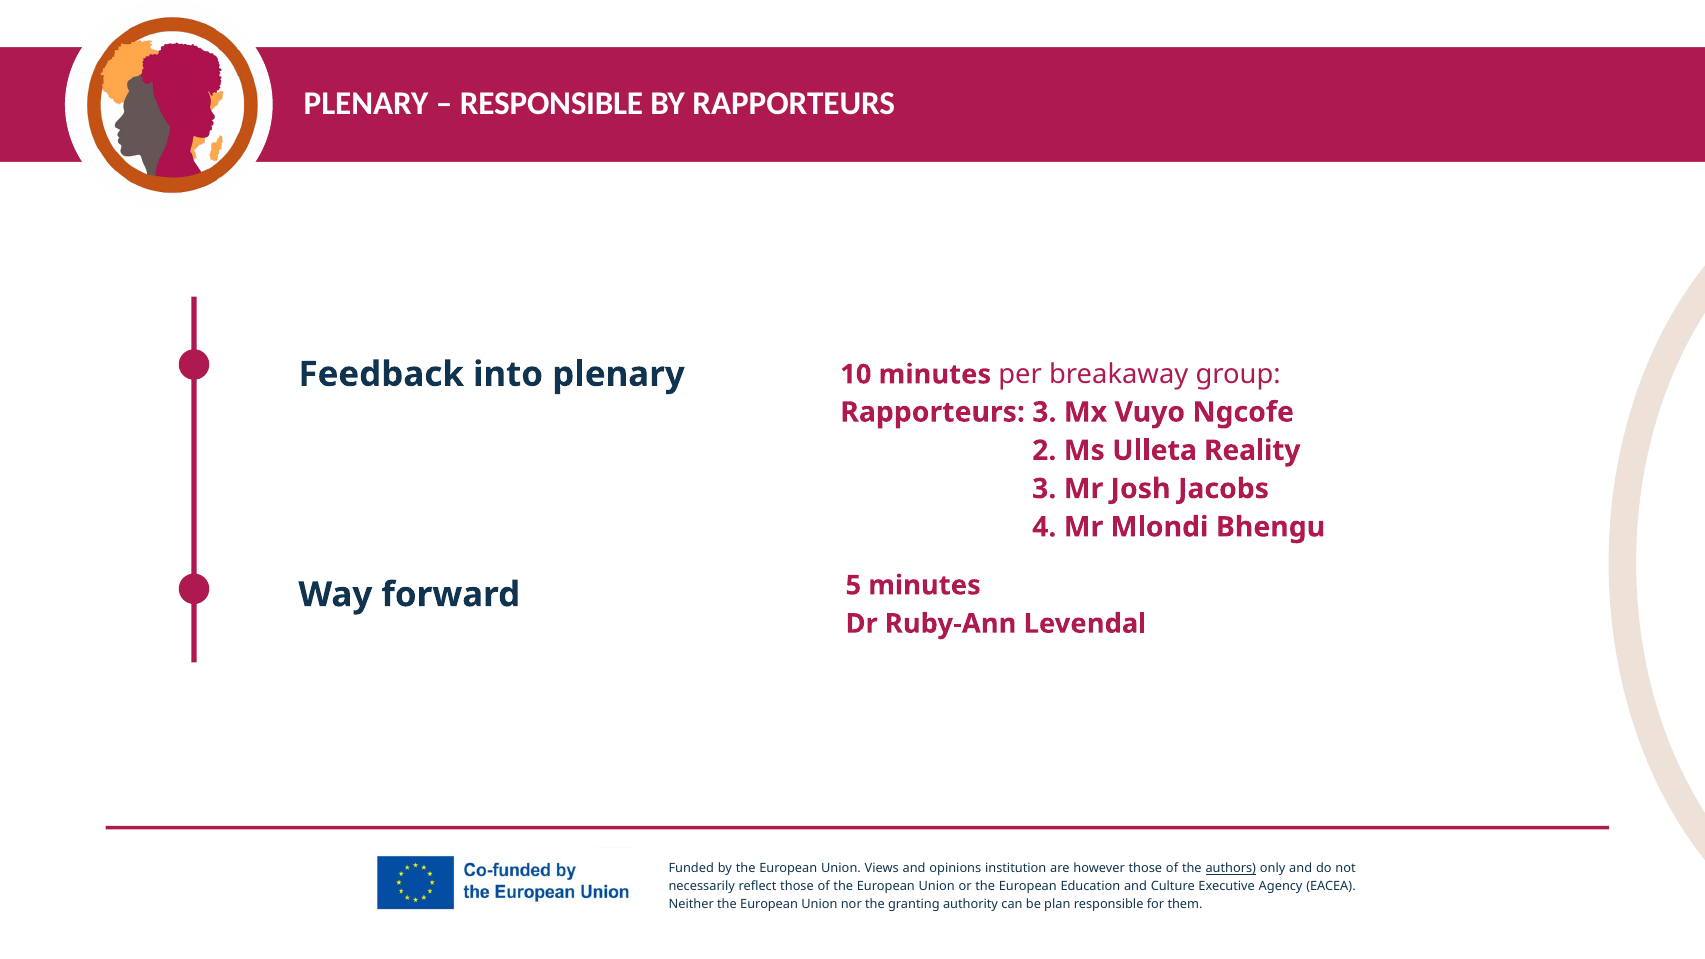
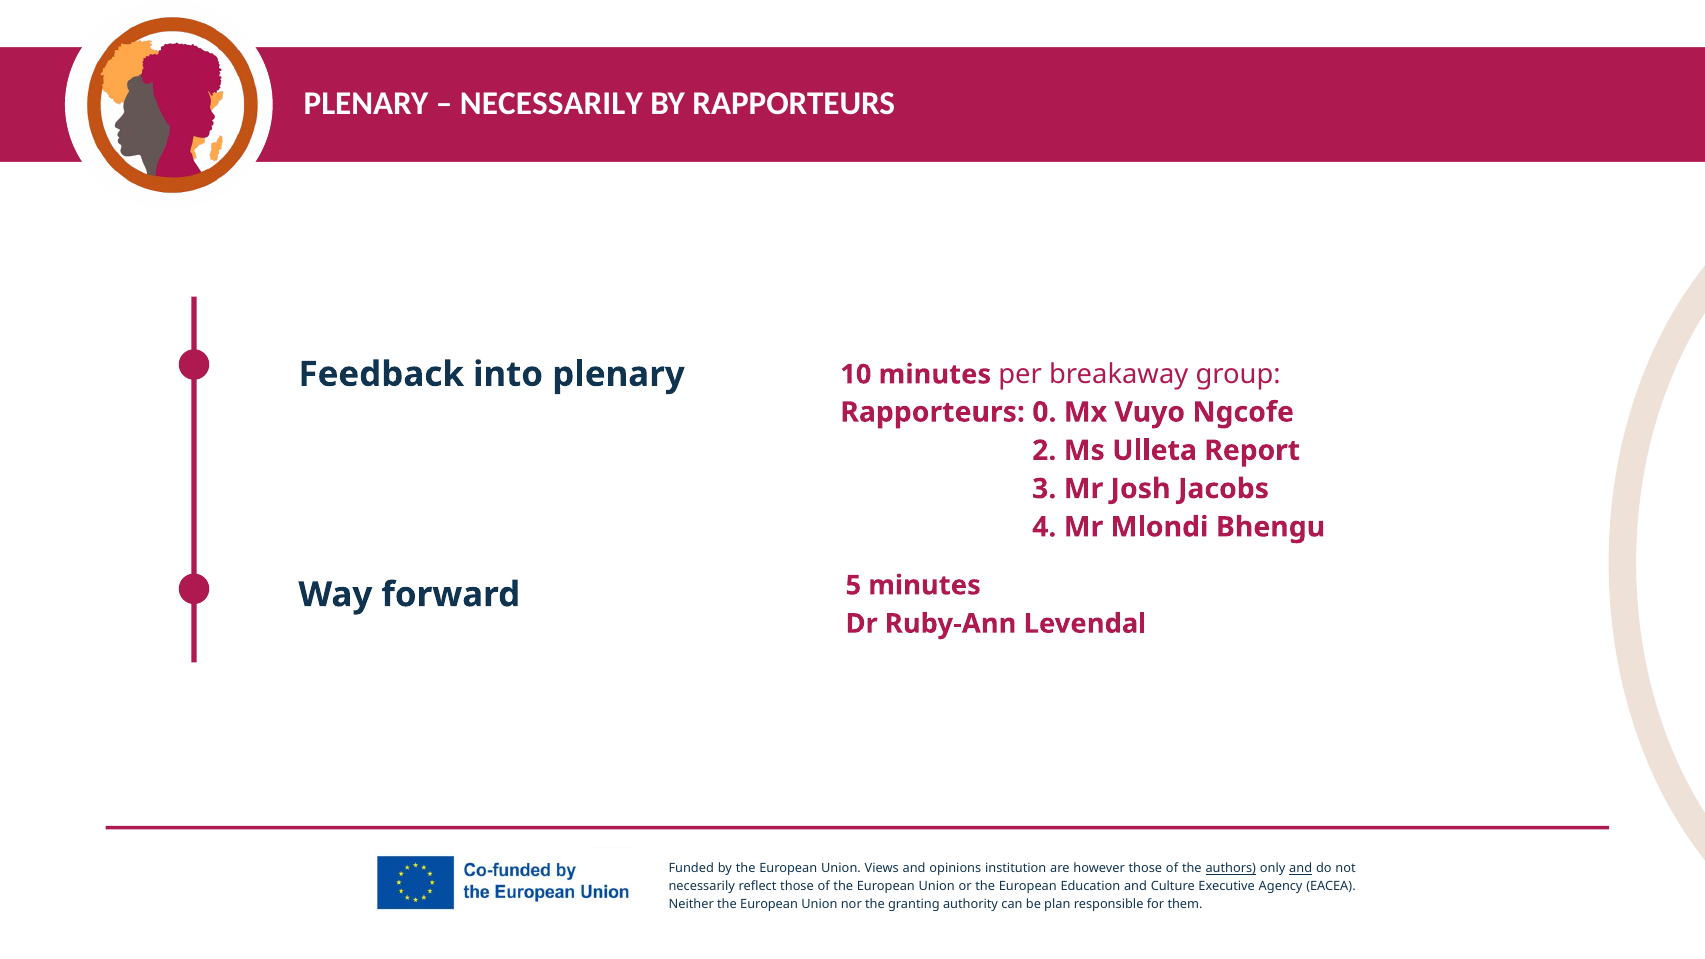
RESPONSIBLE at (552, 103): RESPONSIBLE -> NECESSARILY
Rapporteurs 3: 3 -> 0
Reality: Reality -> Report
and at (1301, 869) underline: none -> present
